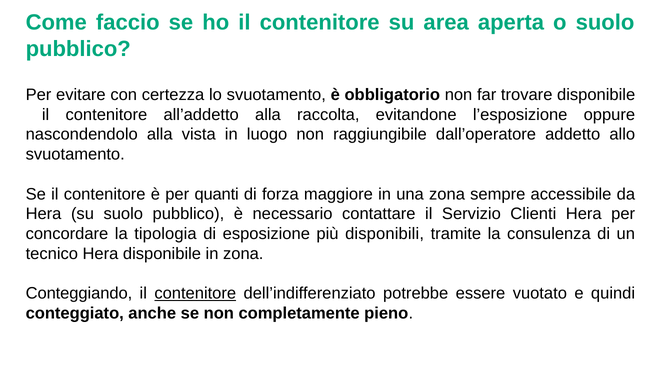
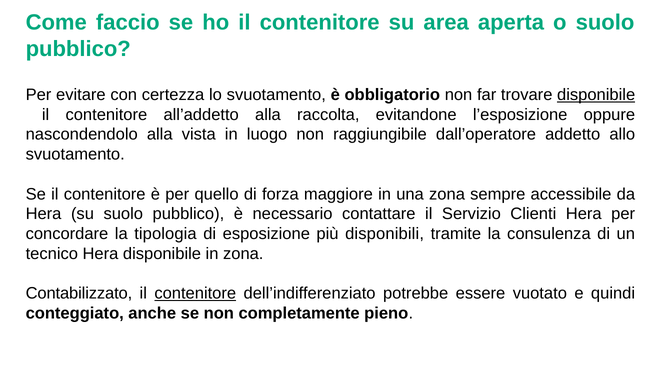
disponibile at (596, 95) underline: none -> present
quanti: quanti -> quello
Conteggiando: Conteggiando -> Contabilizzato
